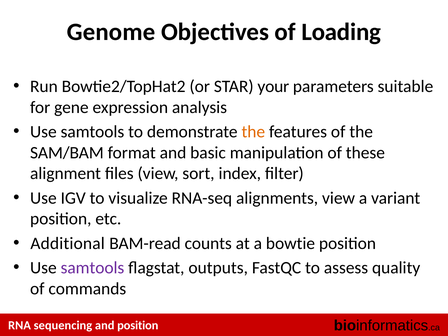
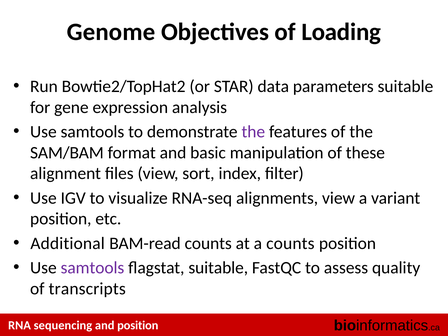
your: your -> data
the at (253, 132) colour: orange -> purple
a bowtie: bowtie -> counts
flagstat outputs: outputs -> suitable
commands: commands -> transcripts
